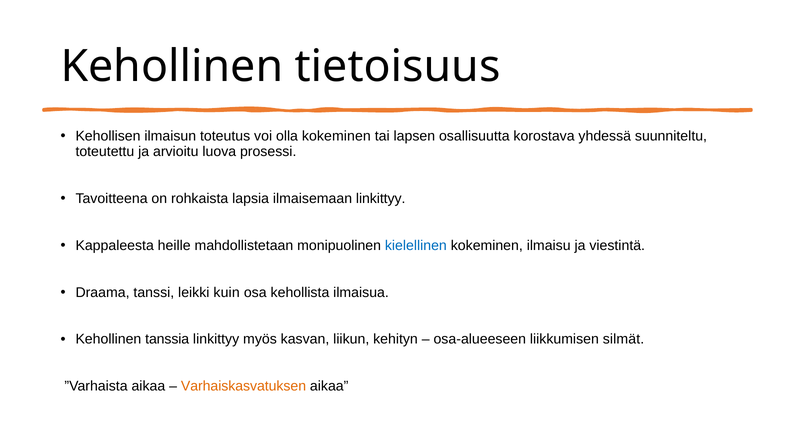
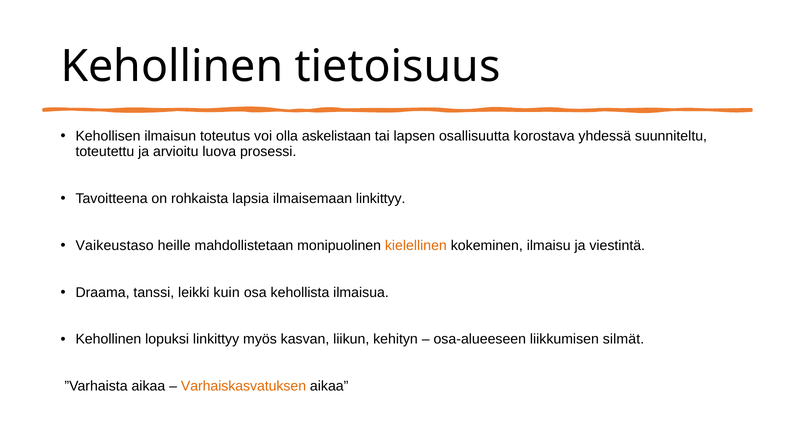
olla kokeminen: kokeminen -> askelistaan
Kappaleesta: Kappaleesta -> Vaikeustaso
kielellinen colour: blue -> orange
tanssia: tanssia -> lopuksi
